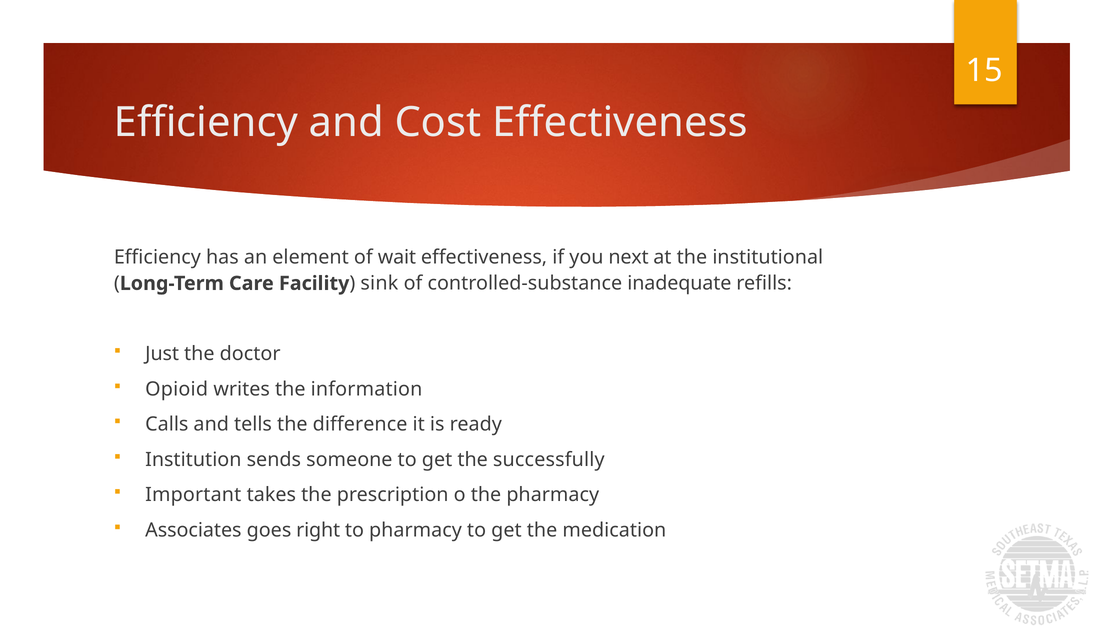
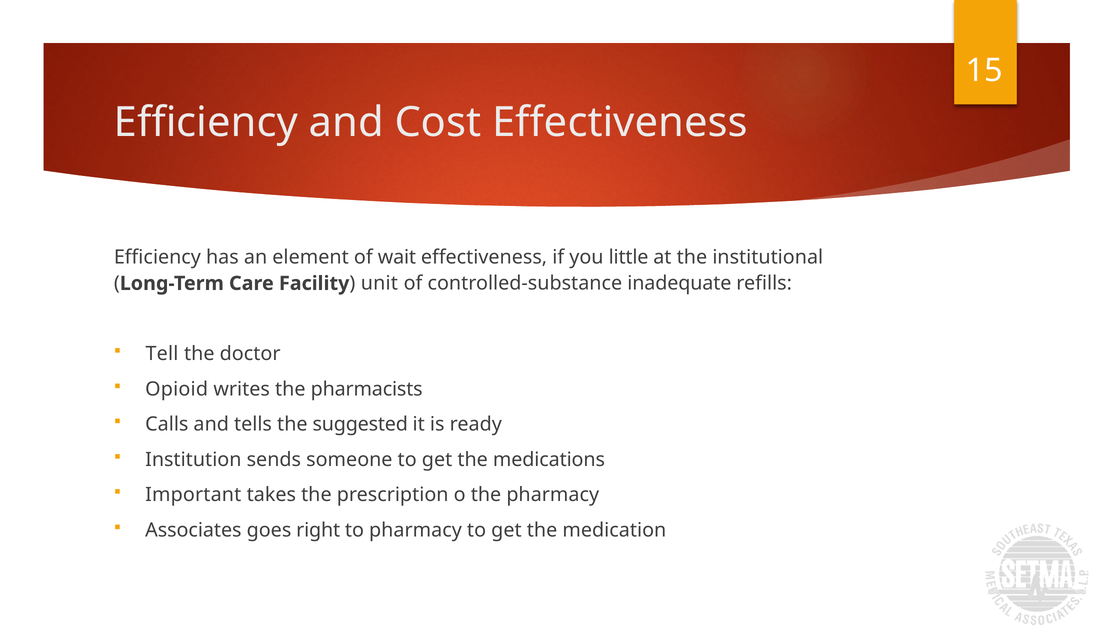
next: next -> little
sink: sink -> unit
Just: Just -> Tell
information: information -> pharmacists
difference: difference -> suggested
successfully: successfully -> medications
